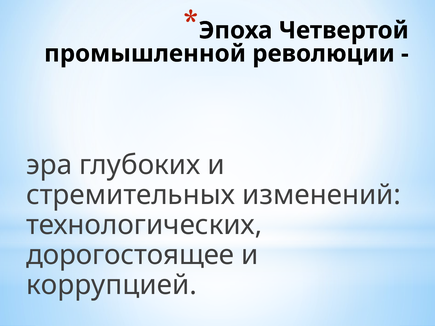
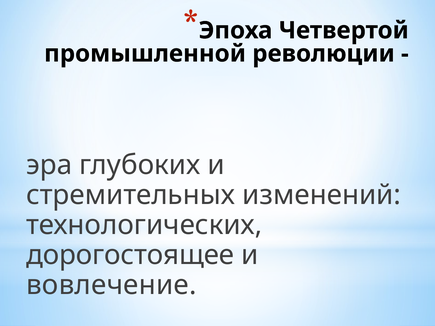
коррупцией: коррупцией -> вовлечение
